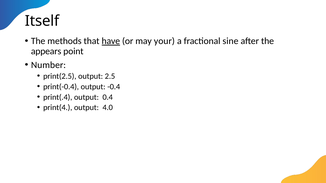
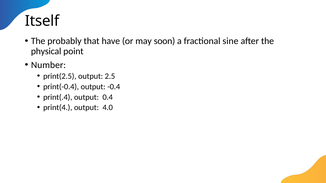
methods: methods -> probably
have underline: present -> none
your: your -> soon
appears: appears -> physical
